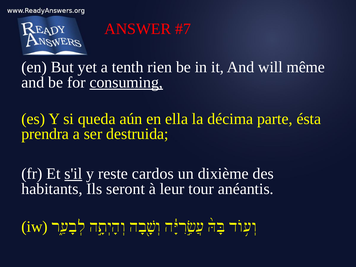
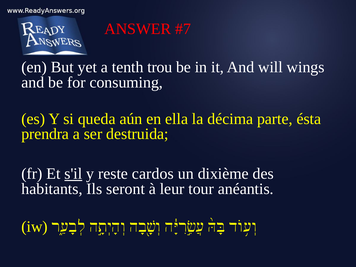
rien: rien -> trou
même: même -> wings
consuming underline: present -> none
